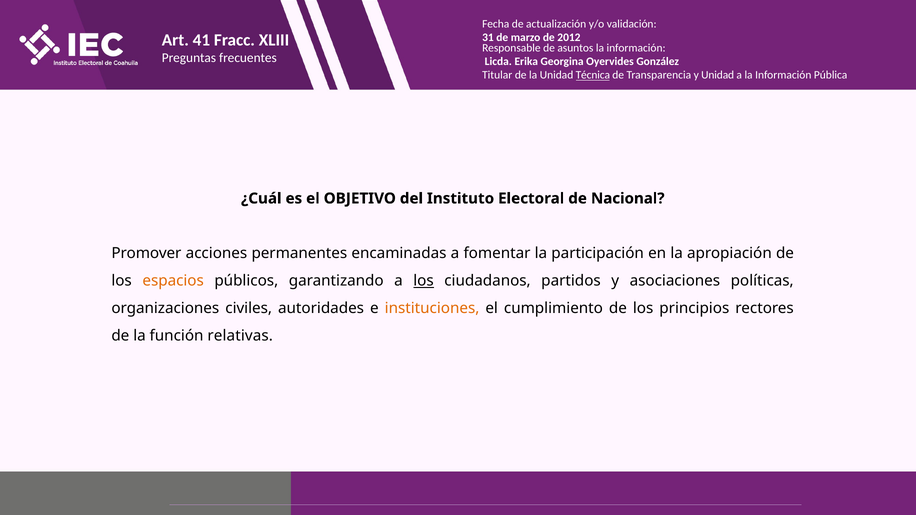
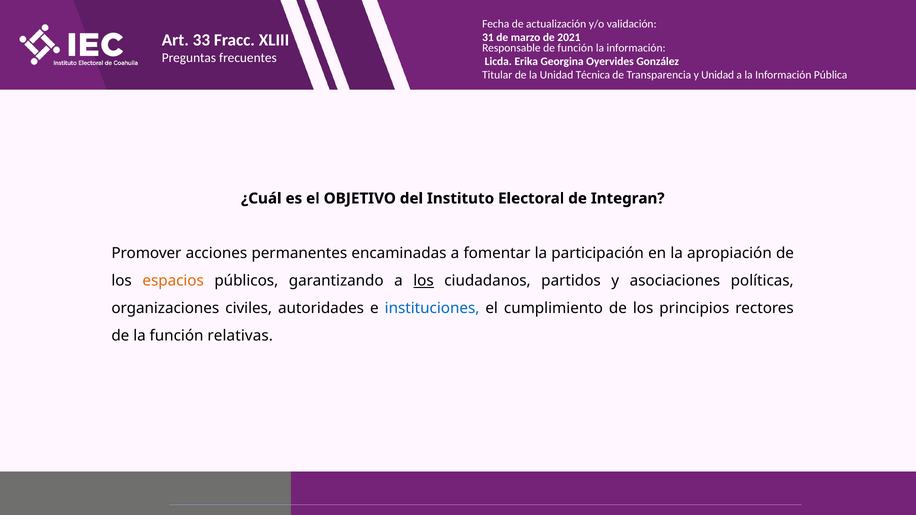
41: 41 -> 33
2012: 2012 -> 2021
de asuntos: asuntos -> función
Técnica underline: present -> none
Nacional: Nacional -> Integran
instituciones colour: orange -> blue
